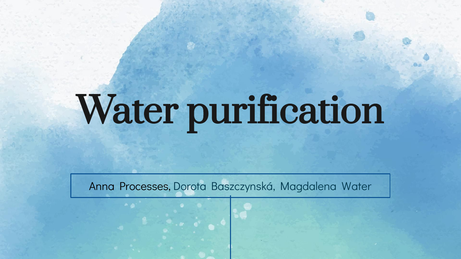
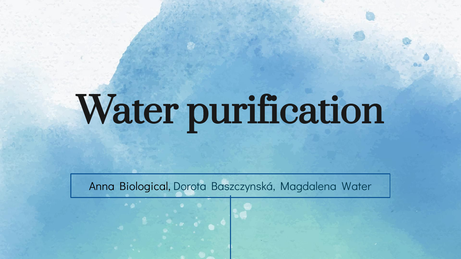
Processes: Processes -> Biological
